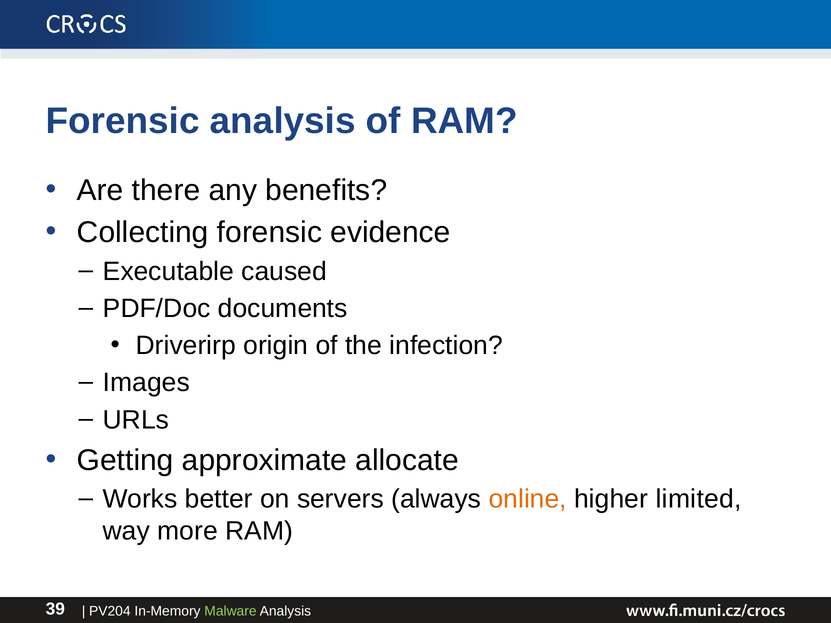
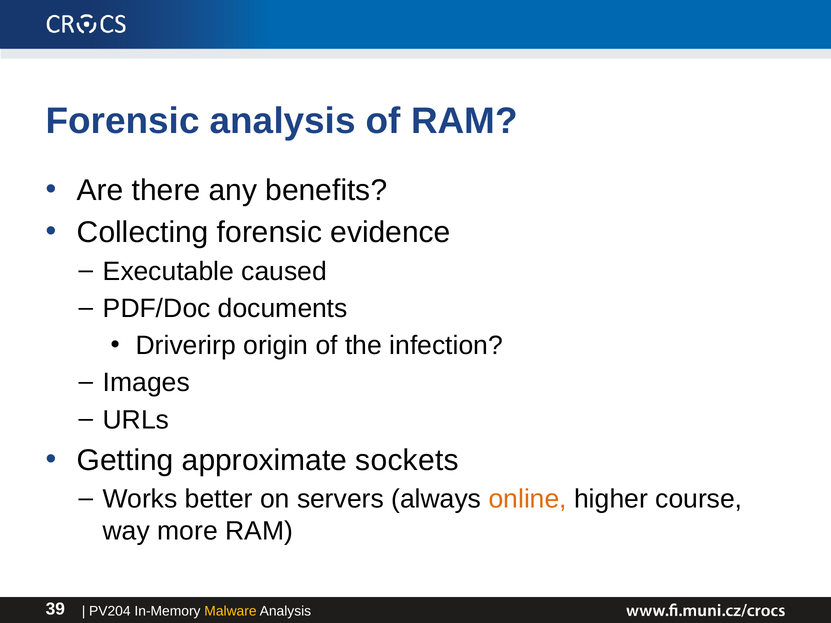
allocate: allocate -> sockets
limited: limited -> course
Malware colour: light green -> yellow
